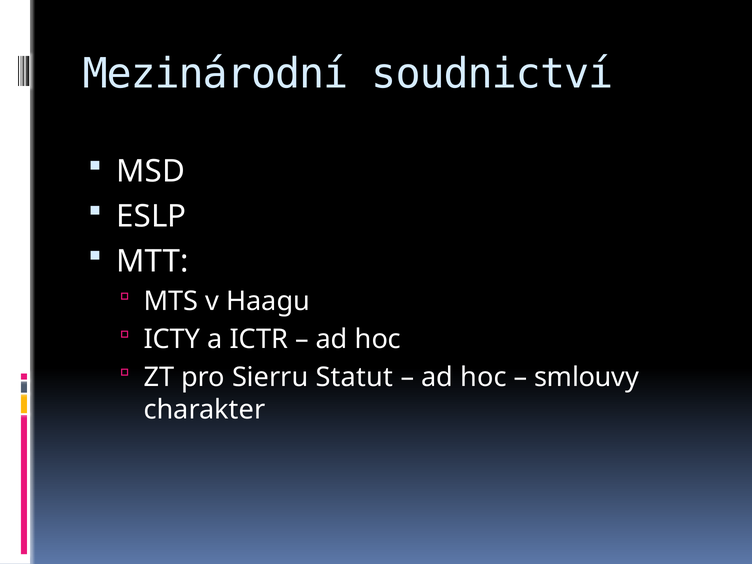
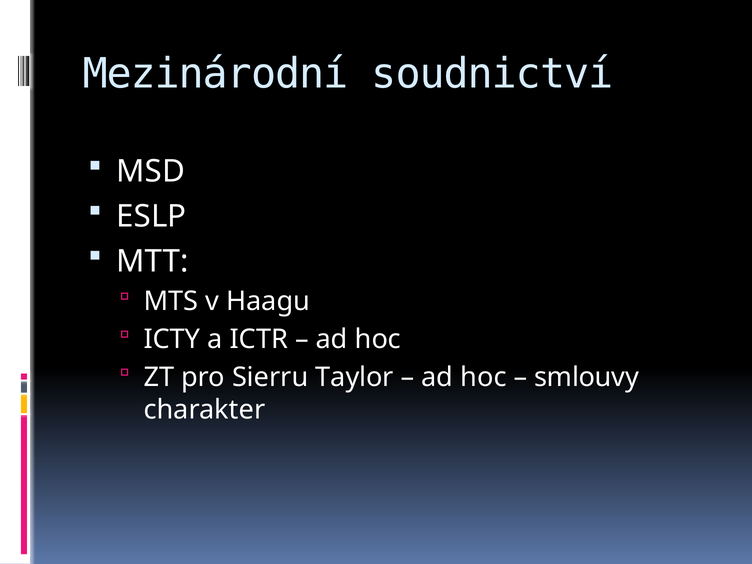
Statut: Statut -> Taylor
